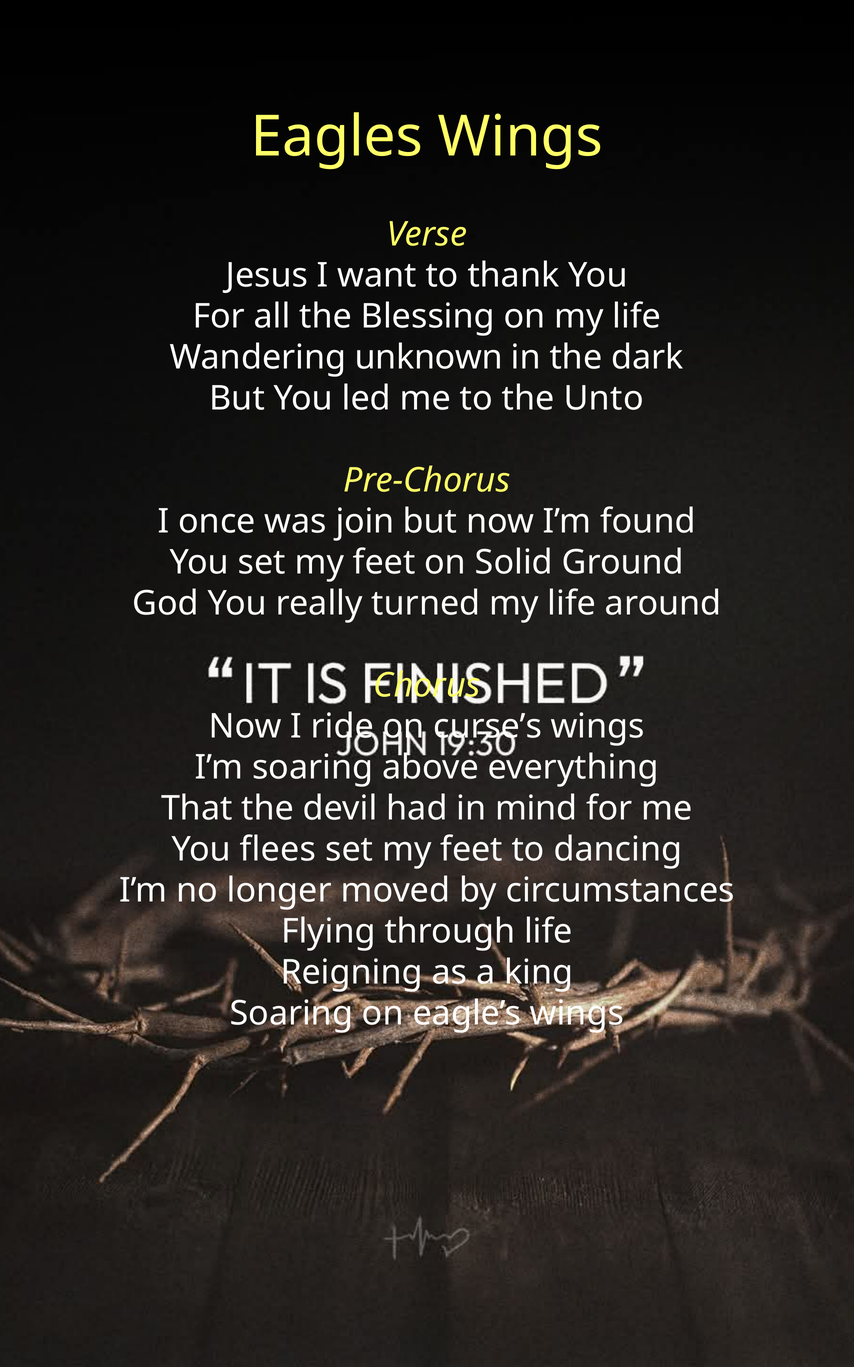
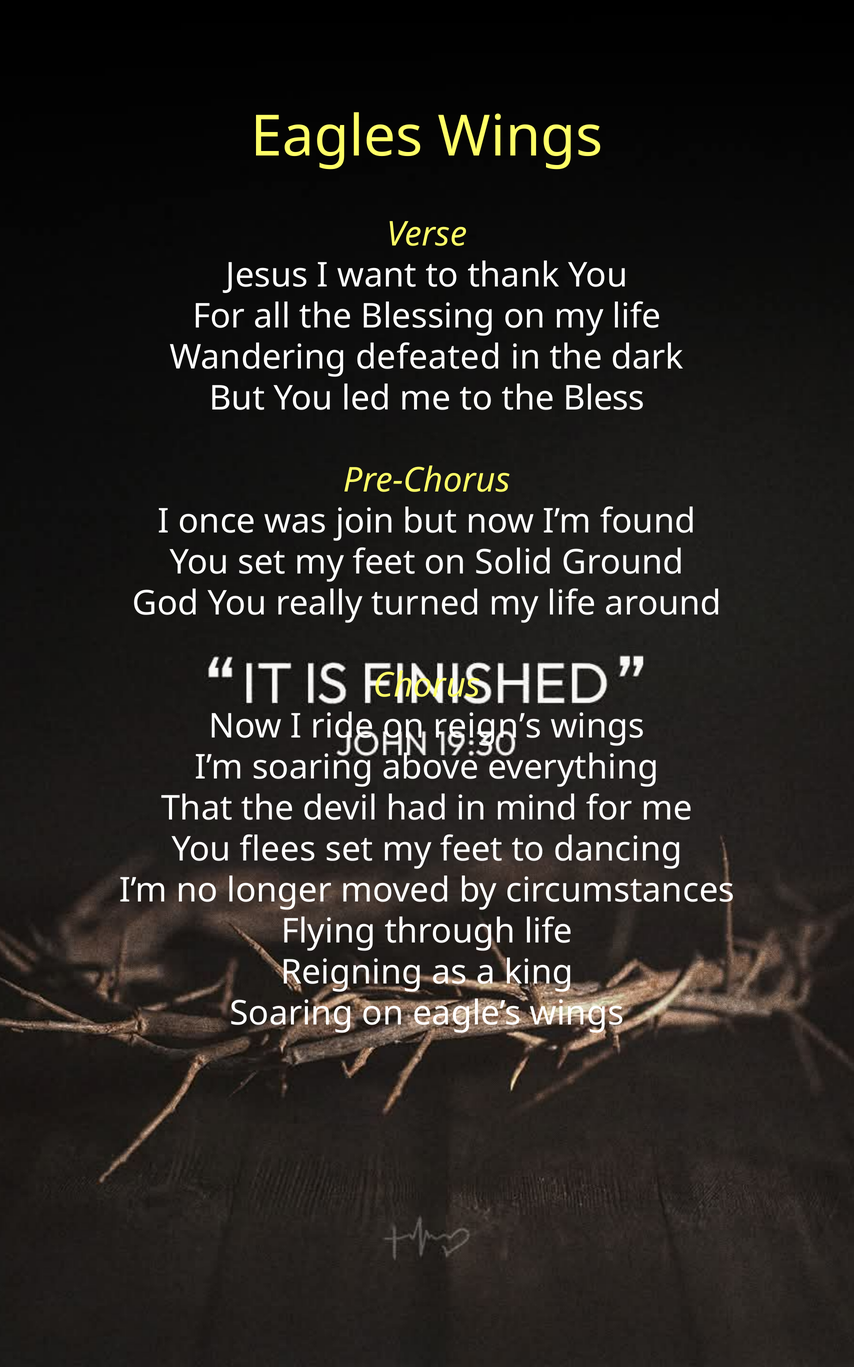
unknown: unknown -> defeated
Unto: Unto -> Bless
curse’s: curse’s -> reign’s
